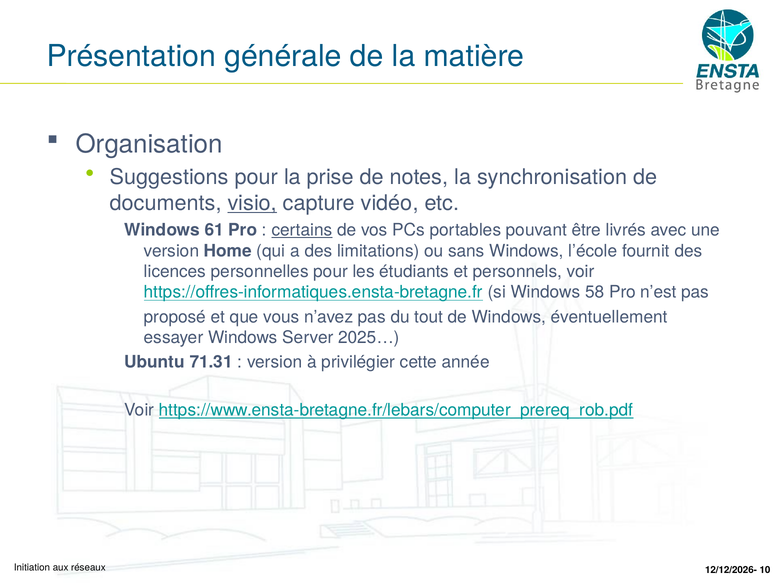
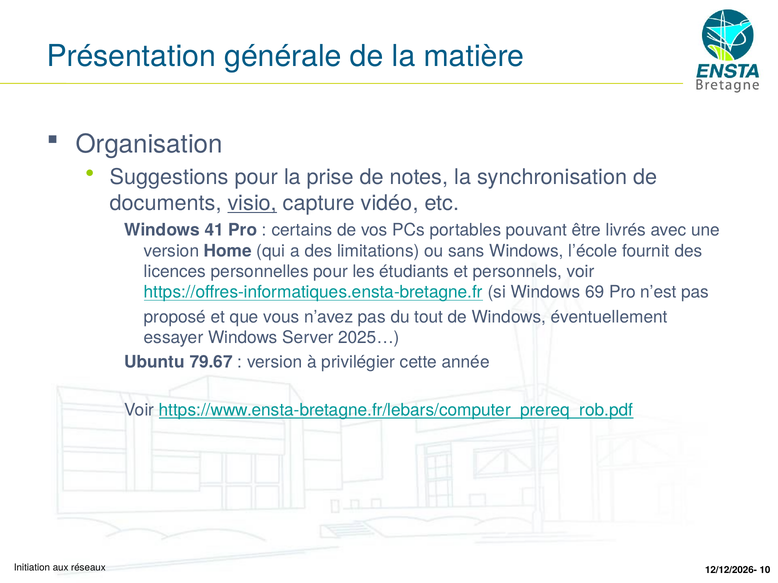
61: 61 -> 41
certains underline: present -> none
58: 58 -> 69
71.31: 71.31 -> 79.67
